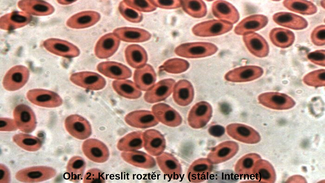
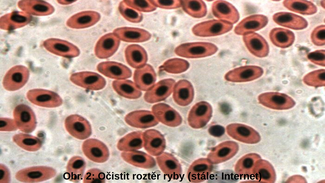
Kreslit: Kreslit -> Očistit
